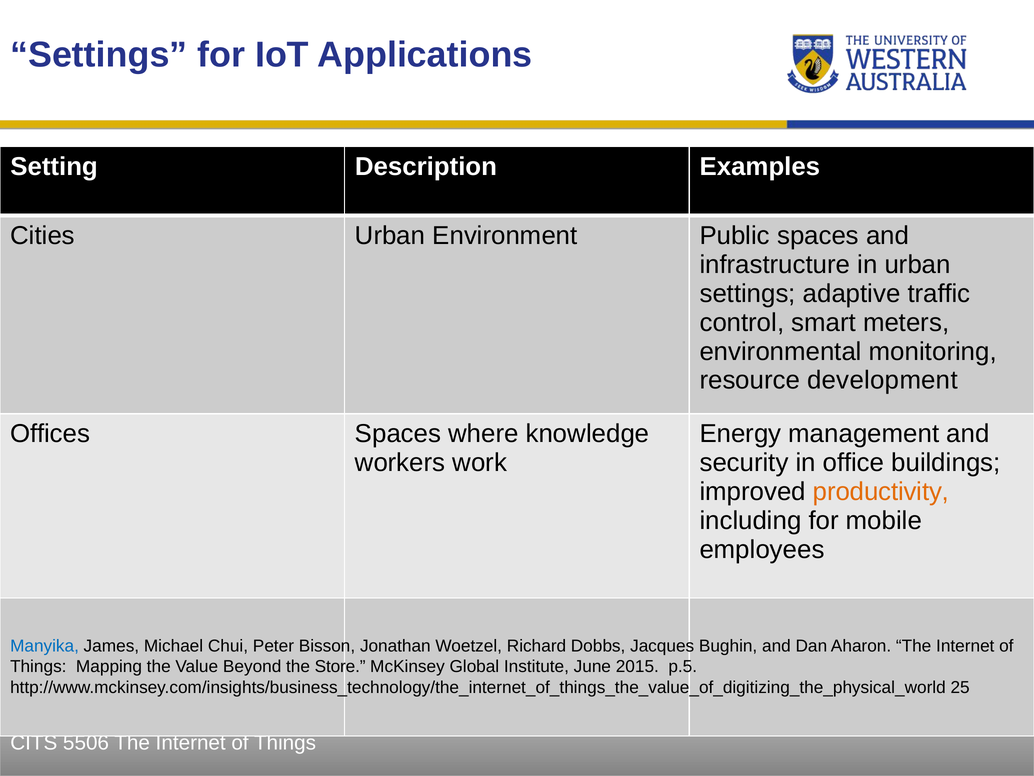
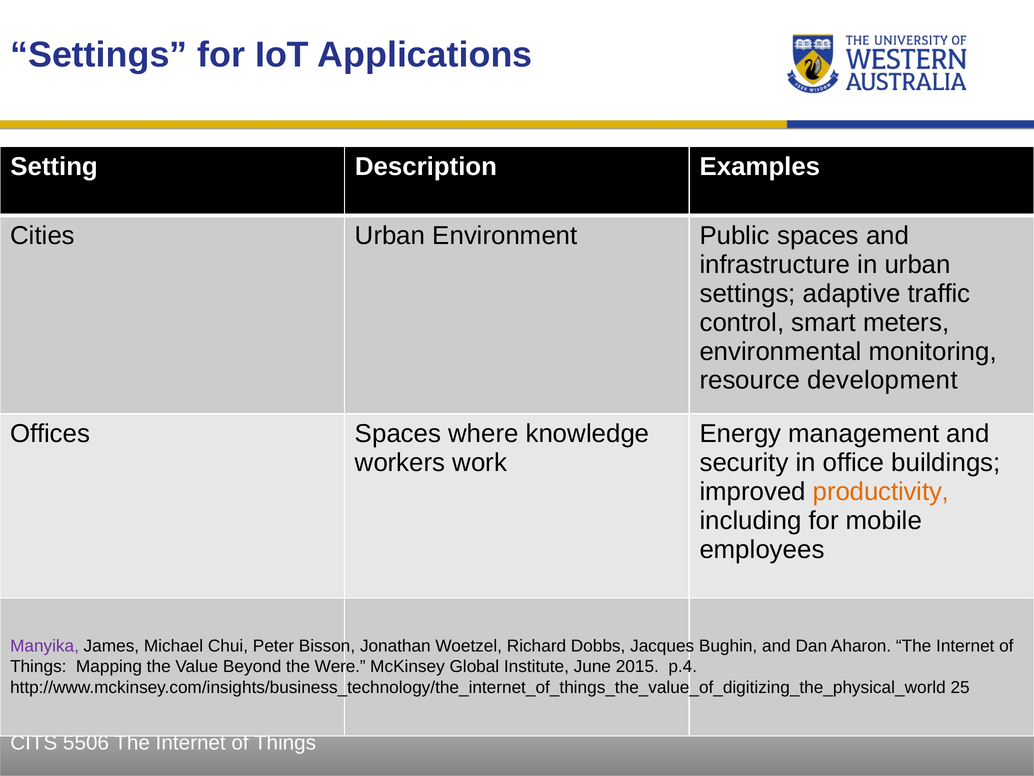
Manyika colour: blue -> purple
Store: Store -> Were
p.5: p.5 -> p.4
